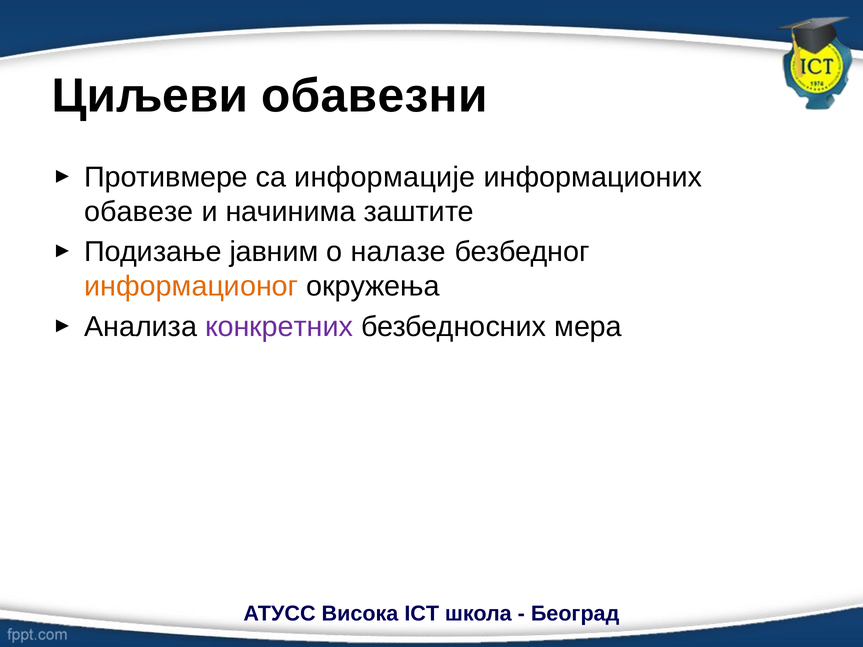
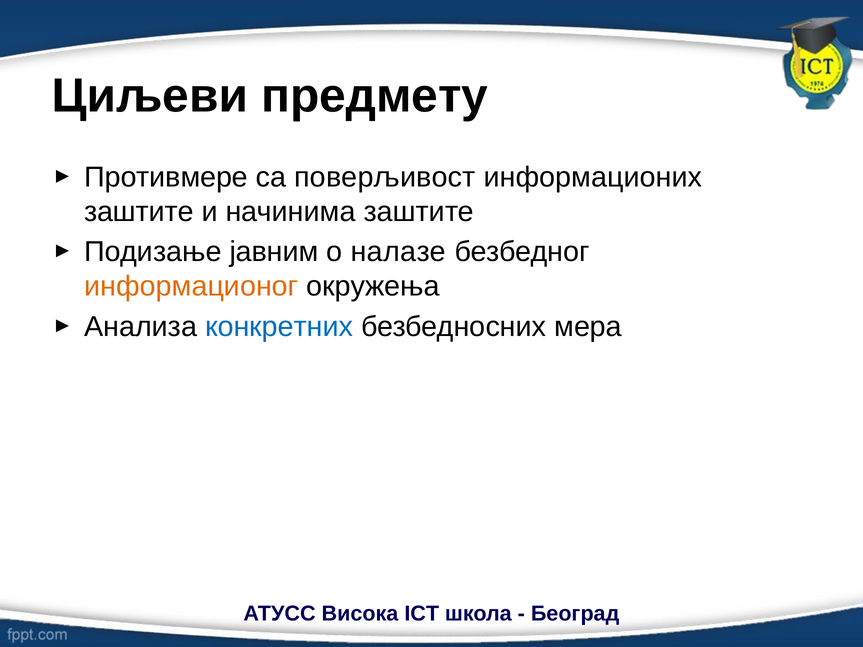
обавезни: обавезни -> предмету
информације: информације -> поверљивост
обавезе at (139, 212): обавезе -> заштите
конкретних colour: purple -> blue
